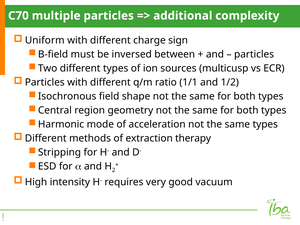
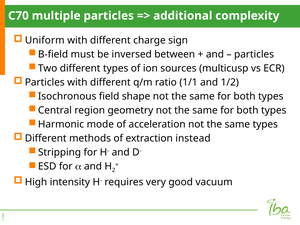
therapy: therapy -> instead
